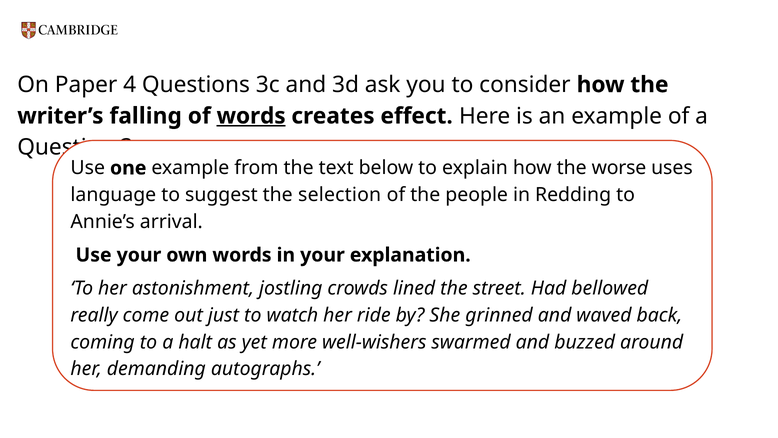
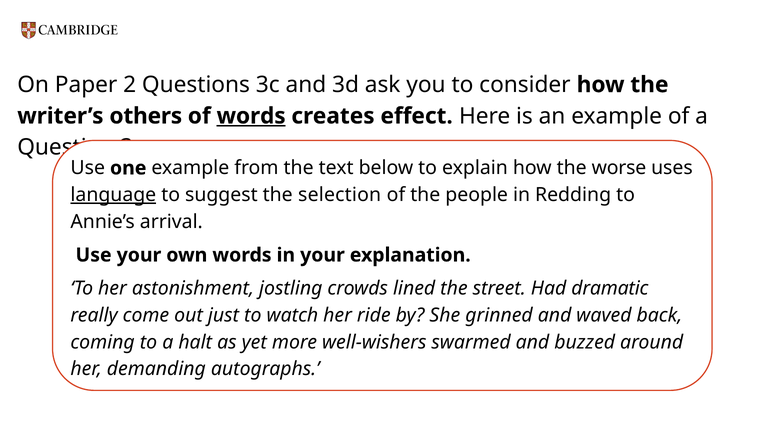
4: 4 -> 2
falling: falling -> others
language underline: none -> present
bellowed: bellowed -> dramatic
